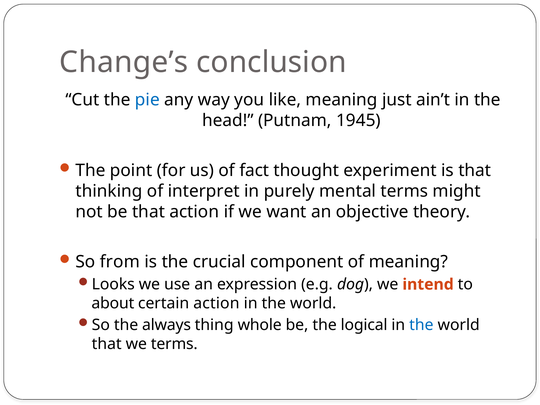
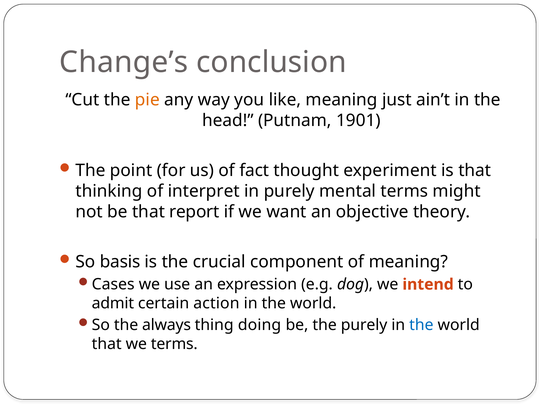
pie colour: blue -> orange
1945: 1945 -> 1901
that action: action -> report
from: from -> basis
Looks: Looks -> Cases
about: about -> admit
whole: whole -> doing
the logical: logical -> purely
